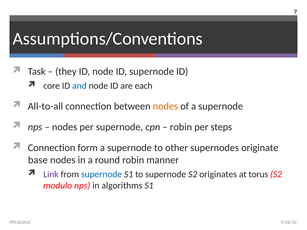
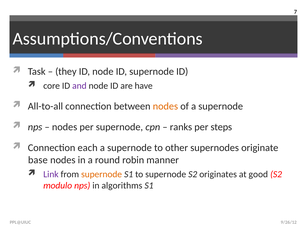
and colour: blue -> purple
each: each -> have
robin at (181, 127): robin -> ranks
form: form -> each
supernode at (102, 174) colour: blue -> orange
torus: torus -> good
